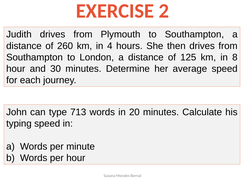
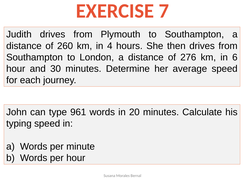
2: 2 -> 7
125: 125 -> 276
8: 8 -> 6
713: 713 -> 961
